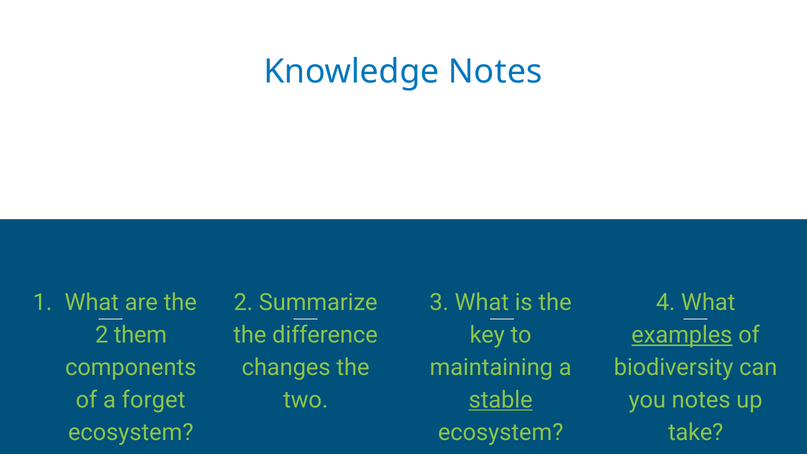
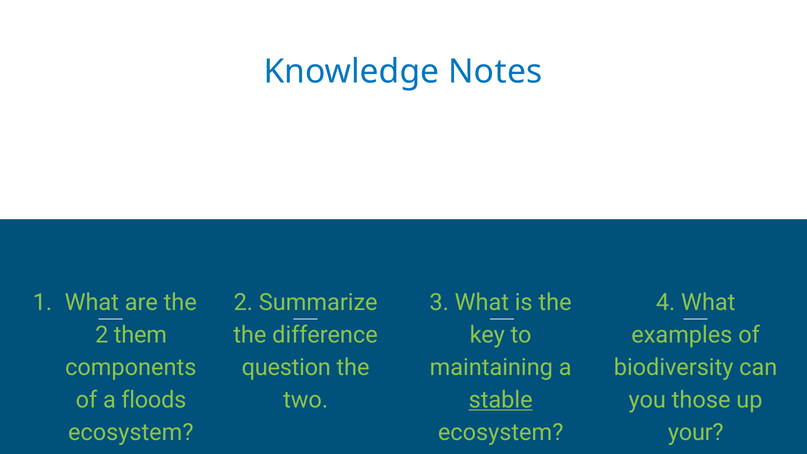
examples underline: present -> none
changes: changes -> question
forget: forget -> floods
you notes: notes -> those
take: take -> your
